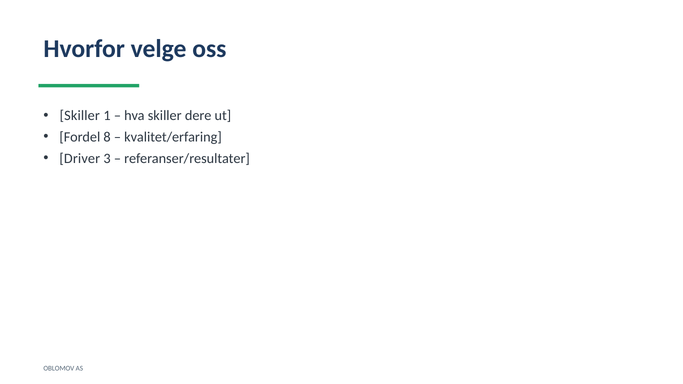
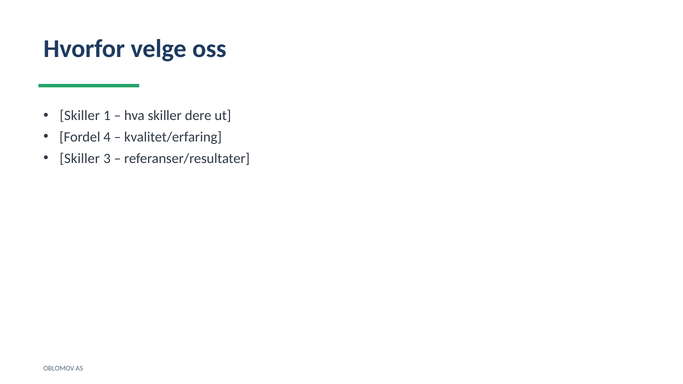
8: 8 -> 4
Driver at (80, 158): Driver -> Skiller
